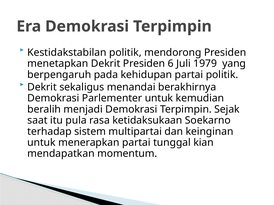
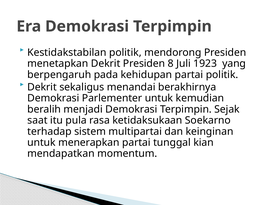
6: 6 -> 8
1979: 1979 -> 1923
